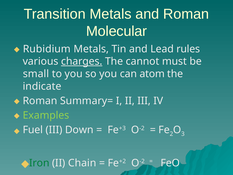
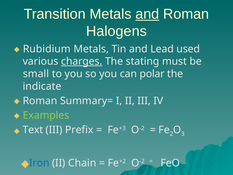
and at (147, 14) underline: none -> present
Molecular: Molecular -> Halogens
rules: rules -> used
cannot: cannot -> stating
atom: atom -> polar
Fuel: Fuel -> Text
Down: Down -> Prefix
Iron colour: green -> blue
